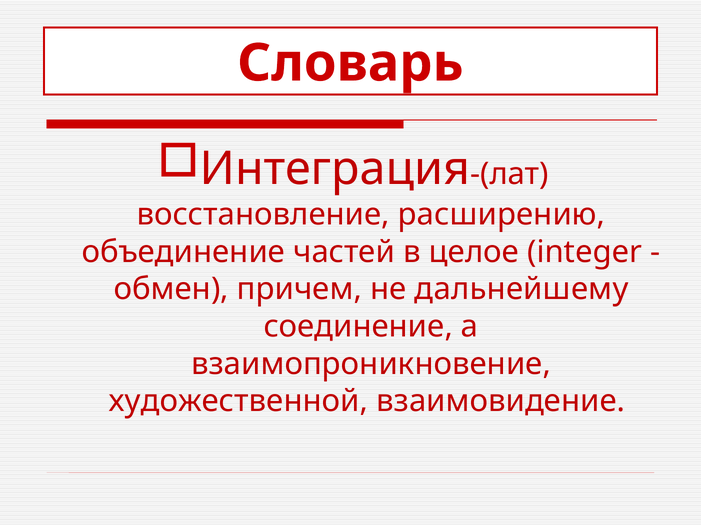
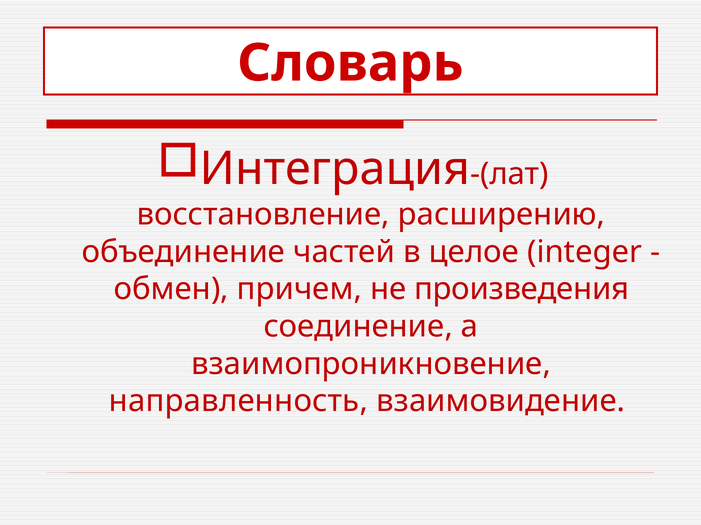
дальнейшему: дальнейшему -> произведения
художественной: художественной -> направленность
